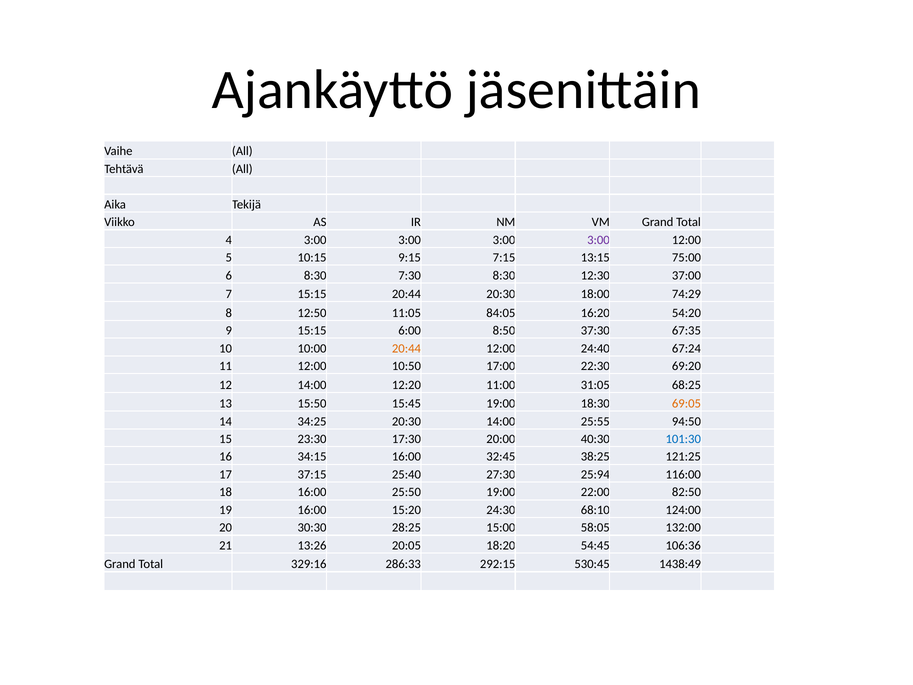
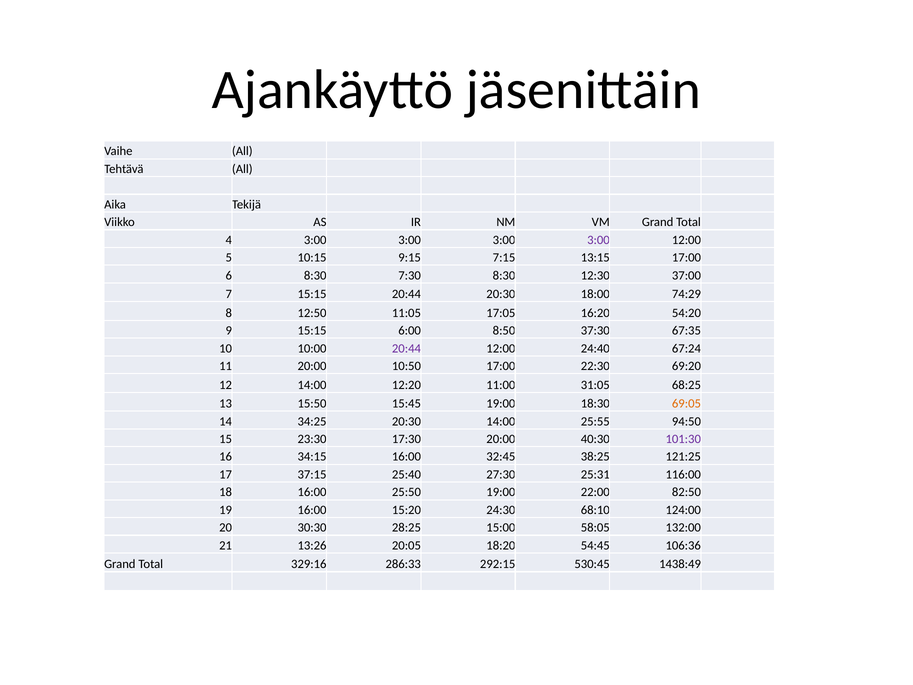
13:15 75:00: 75:00 -> 17:00
84:05: 84:05 -> 17:05
20:44 at (406, 348) colour: orange -> purple
11 12:00: 12:00 -> 20:00
101:30 colour: blue -> purple
25:94: 25:94 -> 25:31
